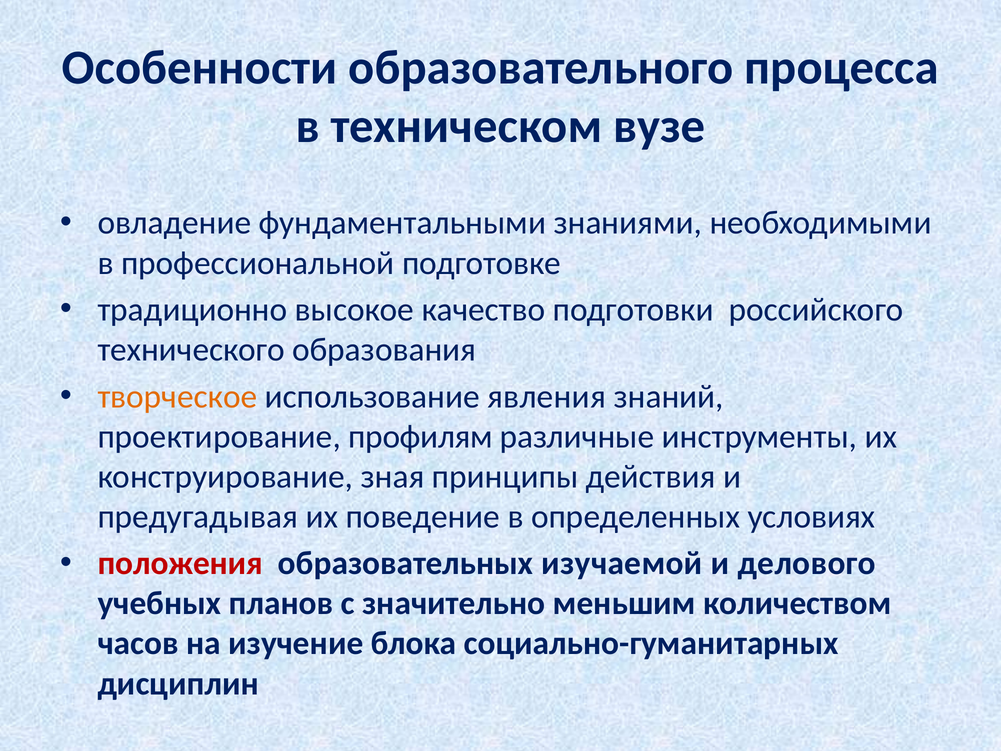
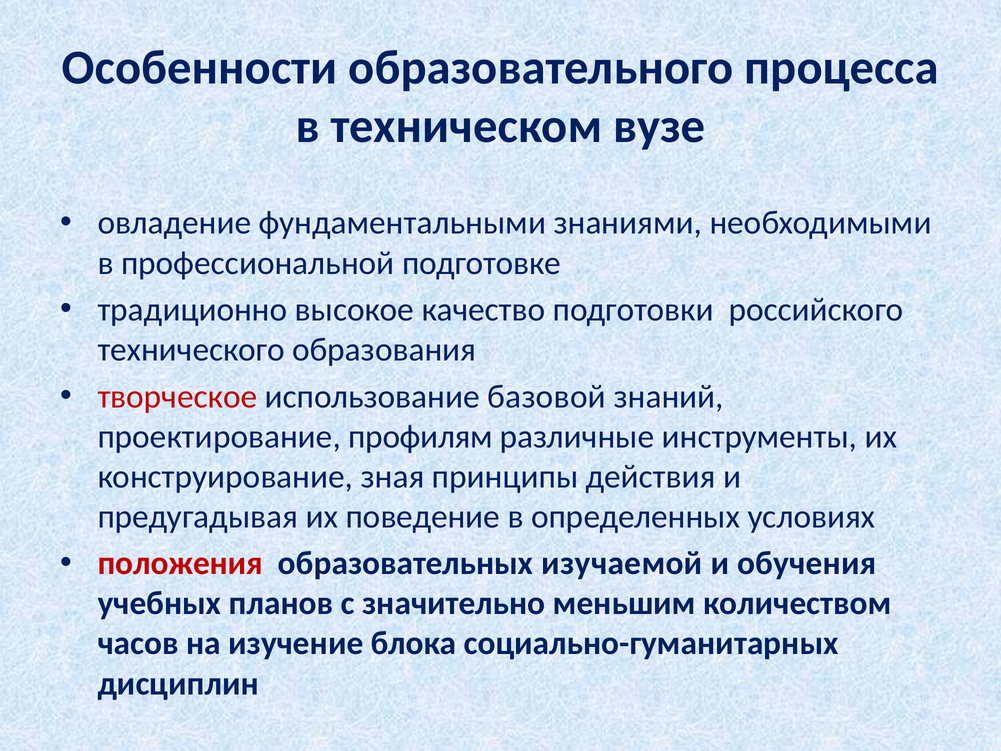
творческое colour: orange -> red
явления: явления -> базовой
делового: делового -> обучения
